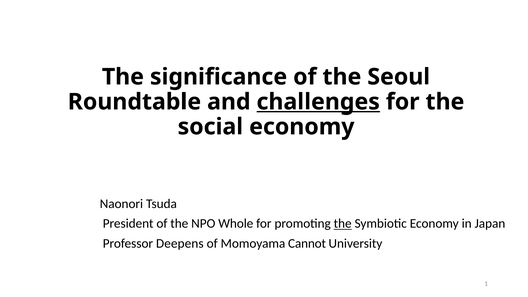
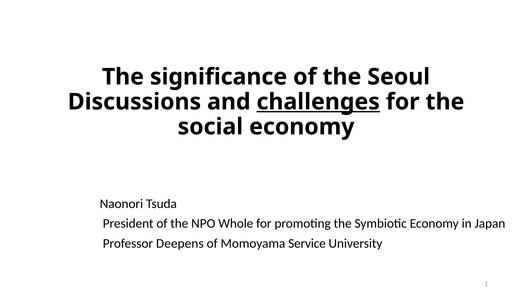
Roundtable: Roundtable -> Discussions
the at (343, 224) underline: present -> none
Cannot: Cannot -> Service
